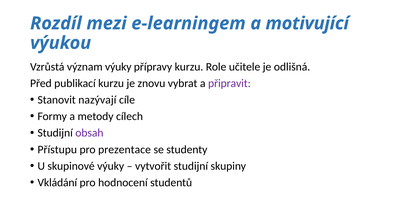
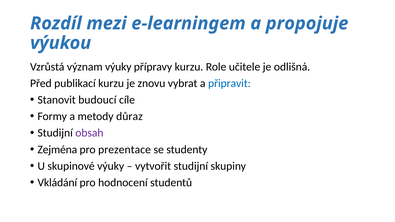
motivující: motivující -> propojuje
připravit colour: purple -> blue
nazývají: nazývají -> budoucí
cílech: cílech -> důraz
Přístupu: Přístupu -> Zejména
